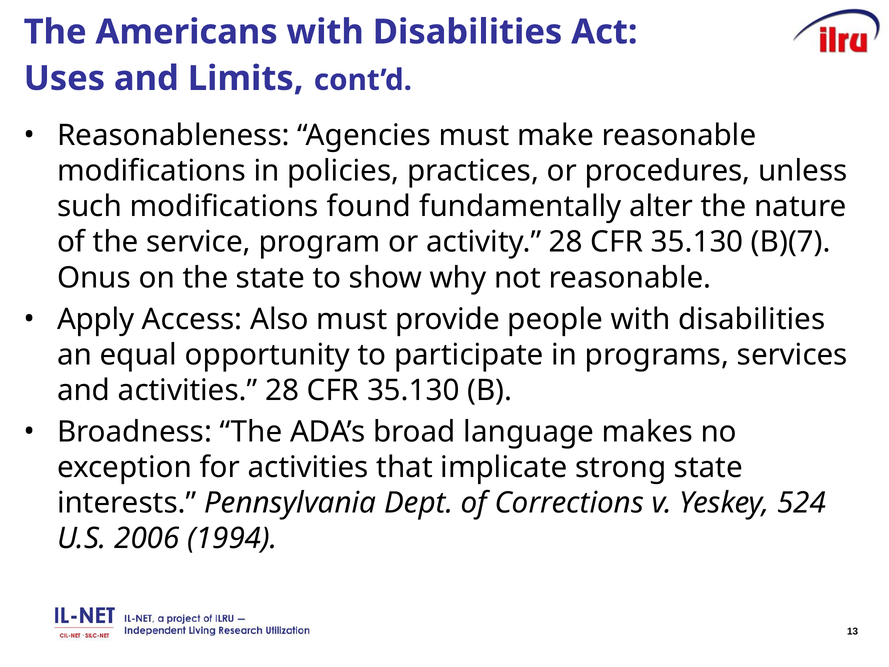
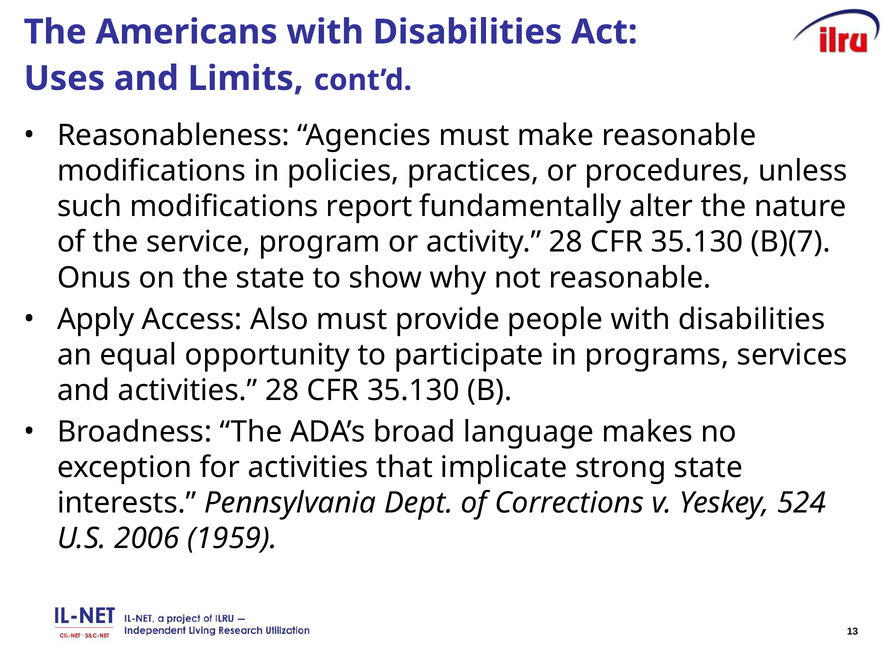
found: found -> report
1994: 1994 -> 1959
